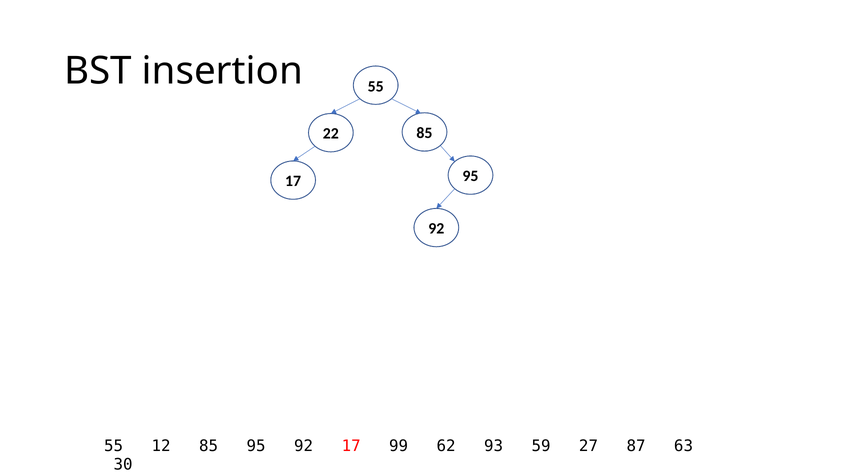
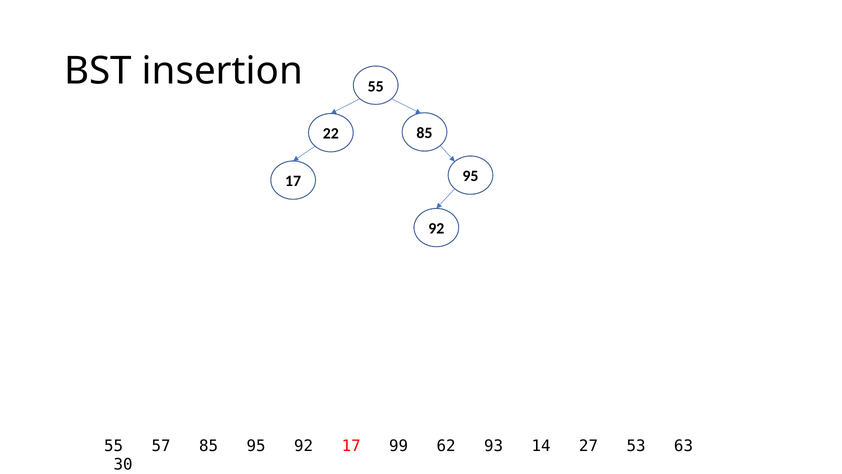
12: 12 -> 57
59: 59 -> 14
87: 87 -> 53
